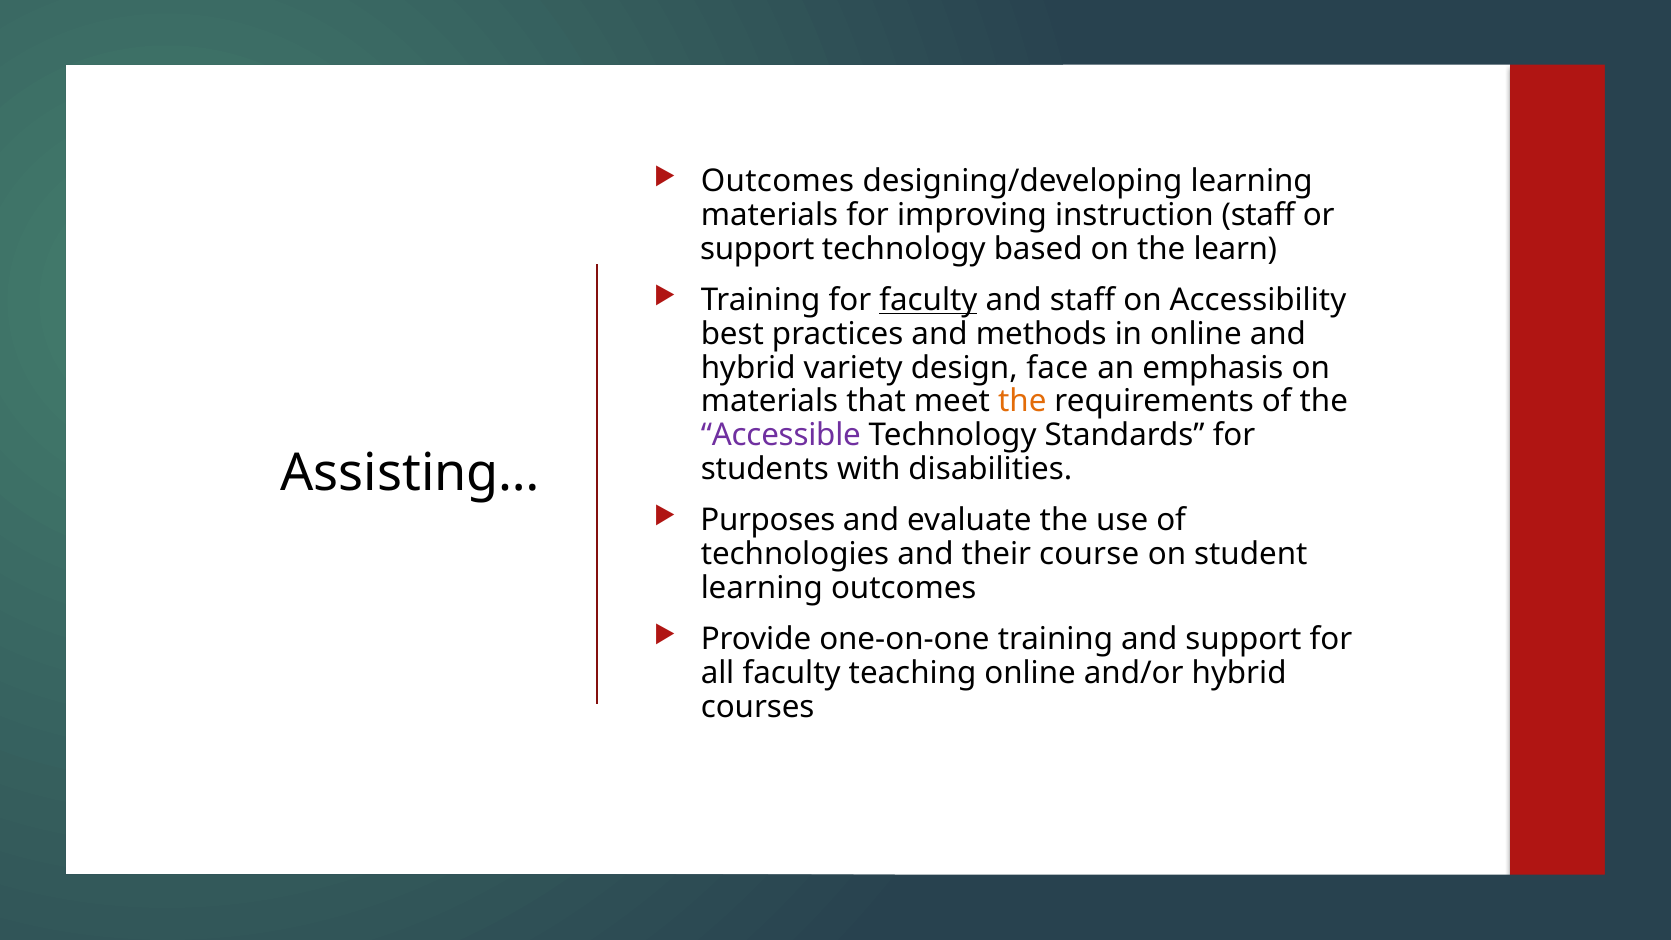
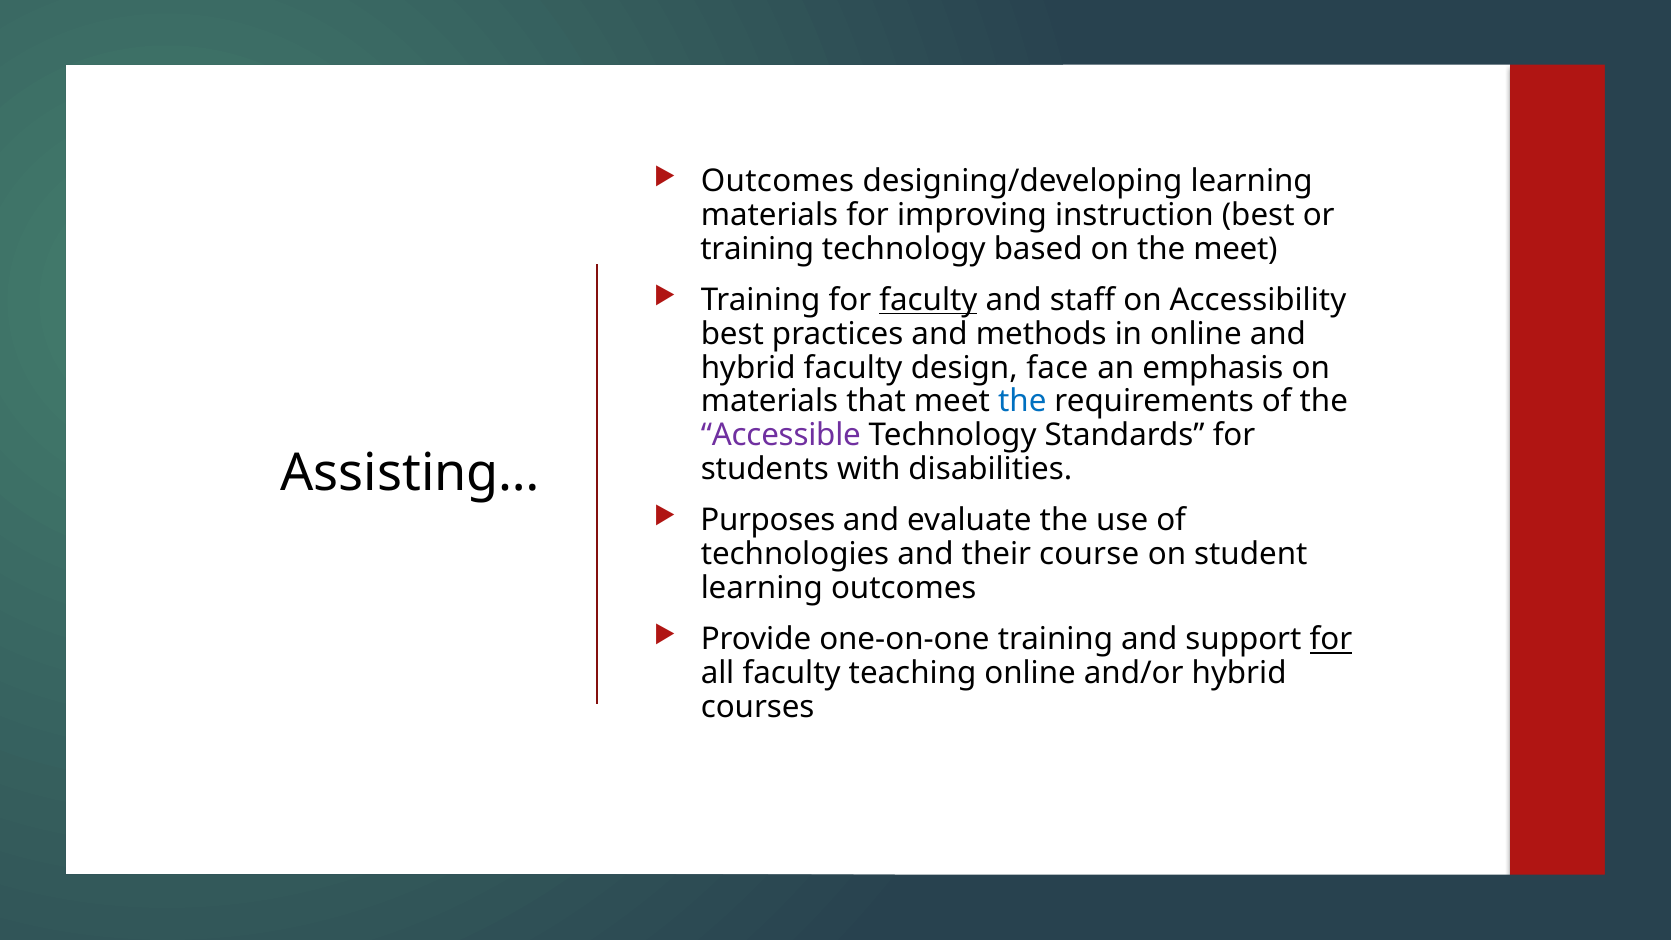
instruction staff: staff -> best
support at (757, 249): support -> training
the learn: learn -> meet
hybrid variety: variety -> faculty
the at (1022, 402) colour: orange -> blue
for at (1331, 640) underline: none -> present
